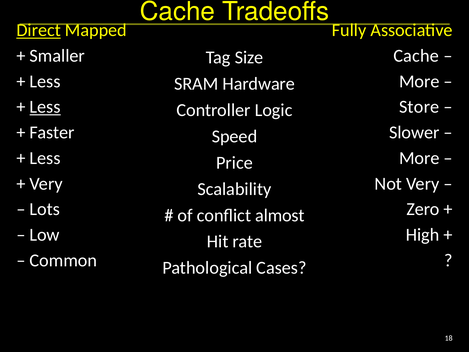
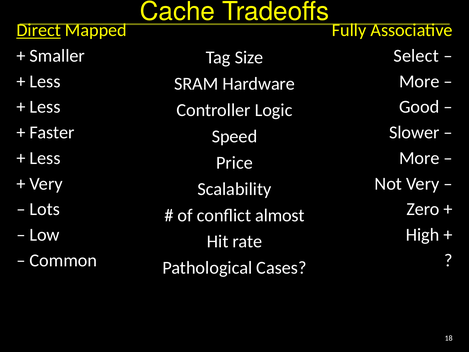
Cache at (416, 56): Cache -> Select
Less at (45, 107) underline: present -> none
Store: Store -> Good
